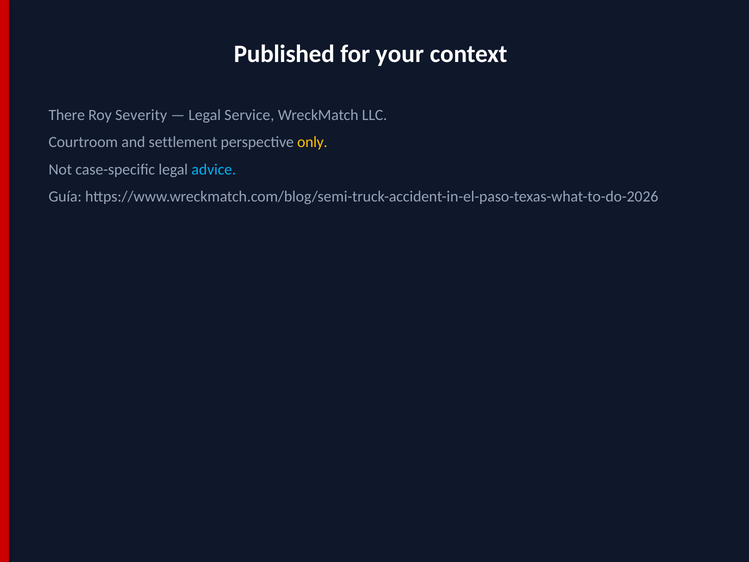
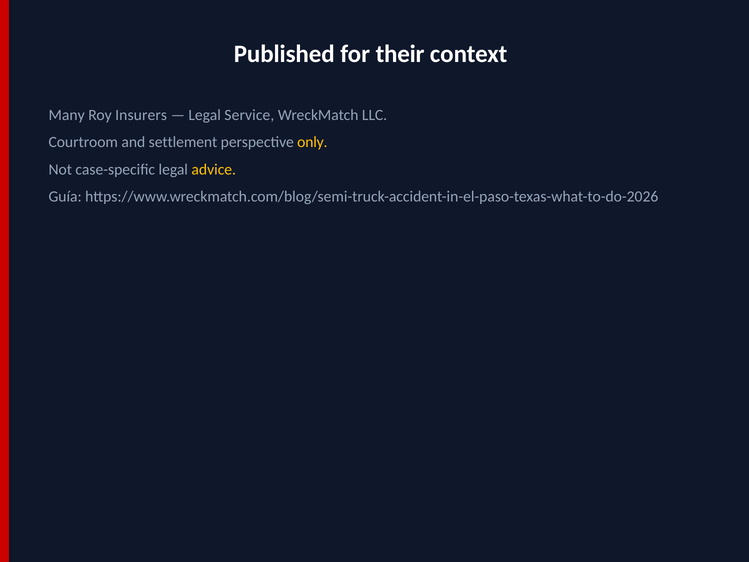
your: your -> their
There: There -> Many
Severity: Severity -> Insurers
advice colour: light blue -> yellow
